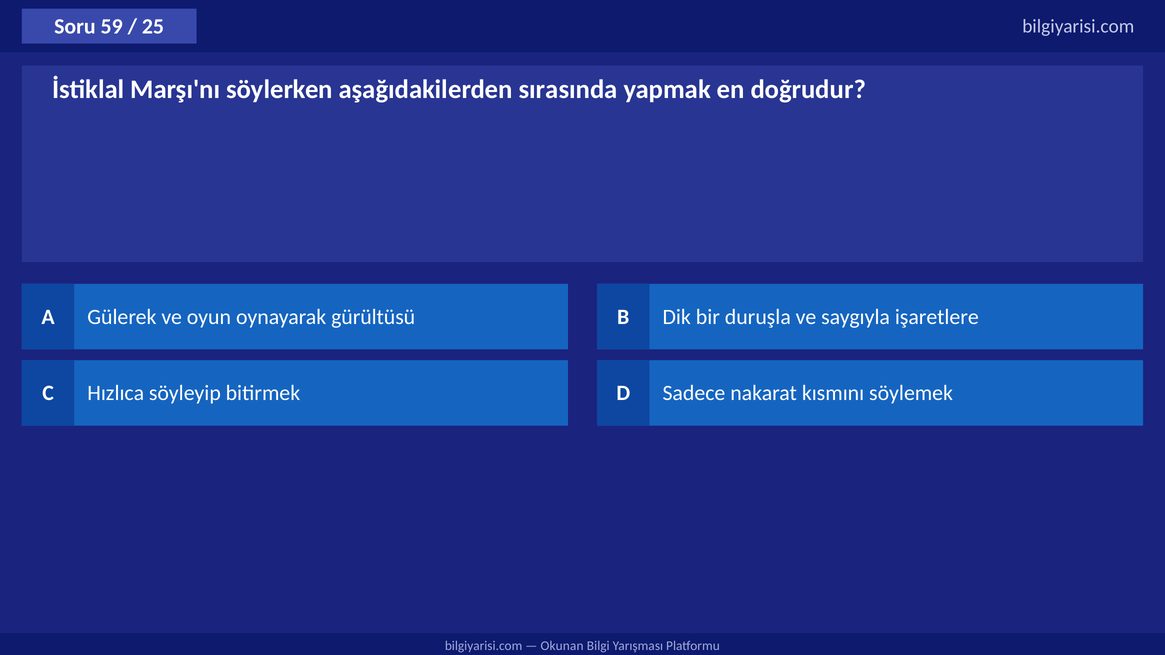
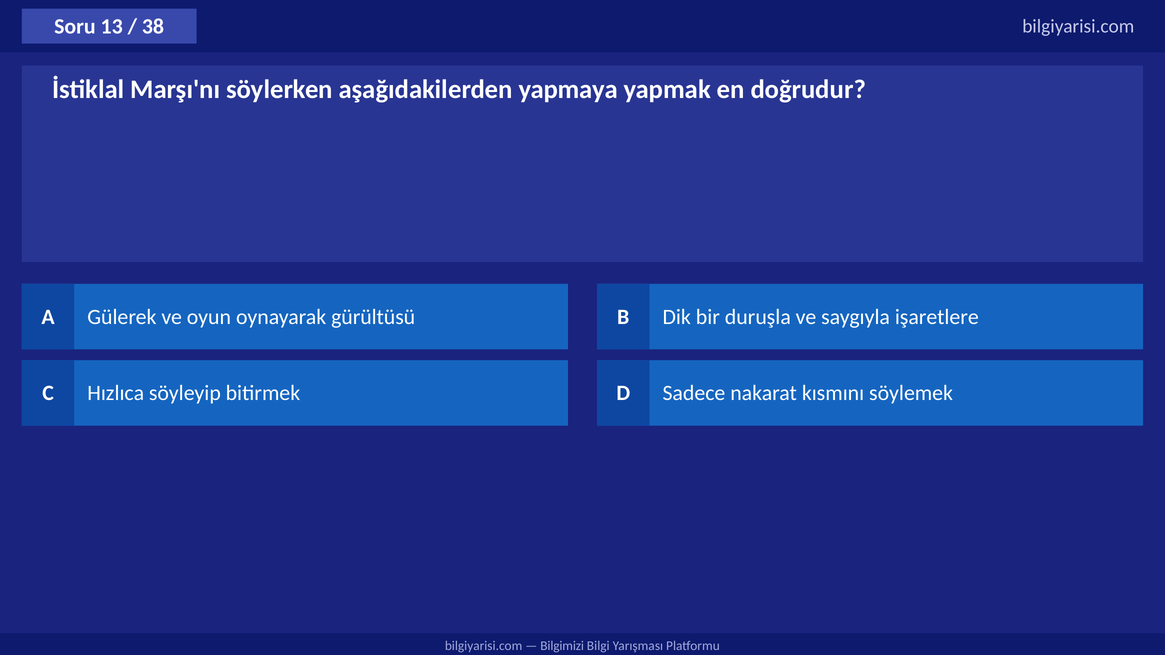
59: 59 -> 13
25: 25 -> 38
sırasında: sırasında -> yapmaya
Okunan: Okunan -> Bilgimizi
